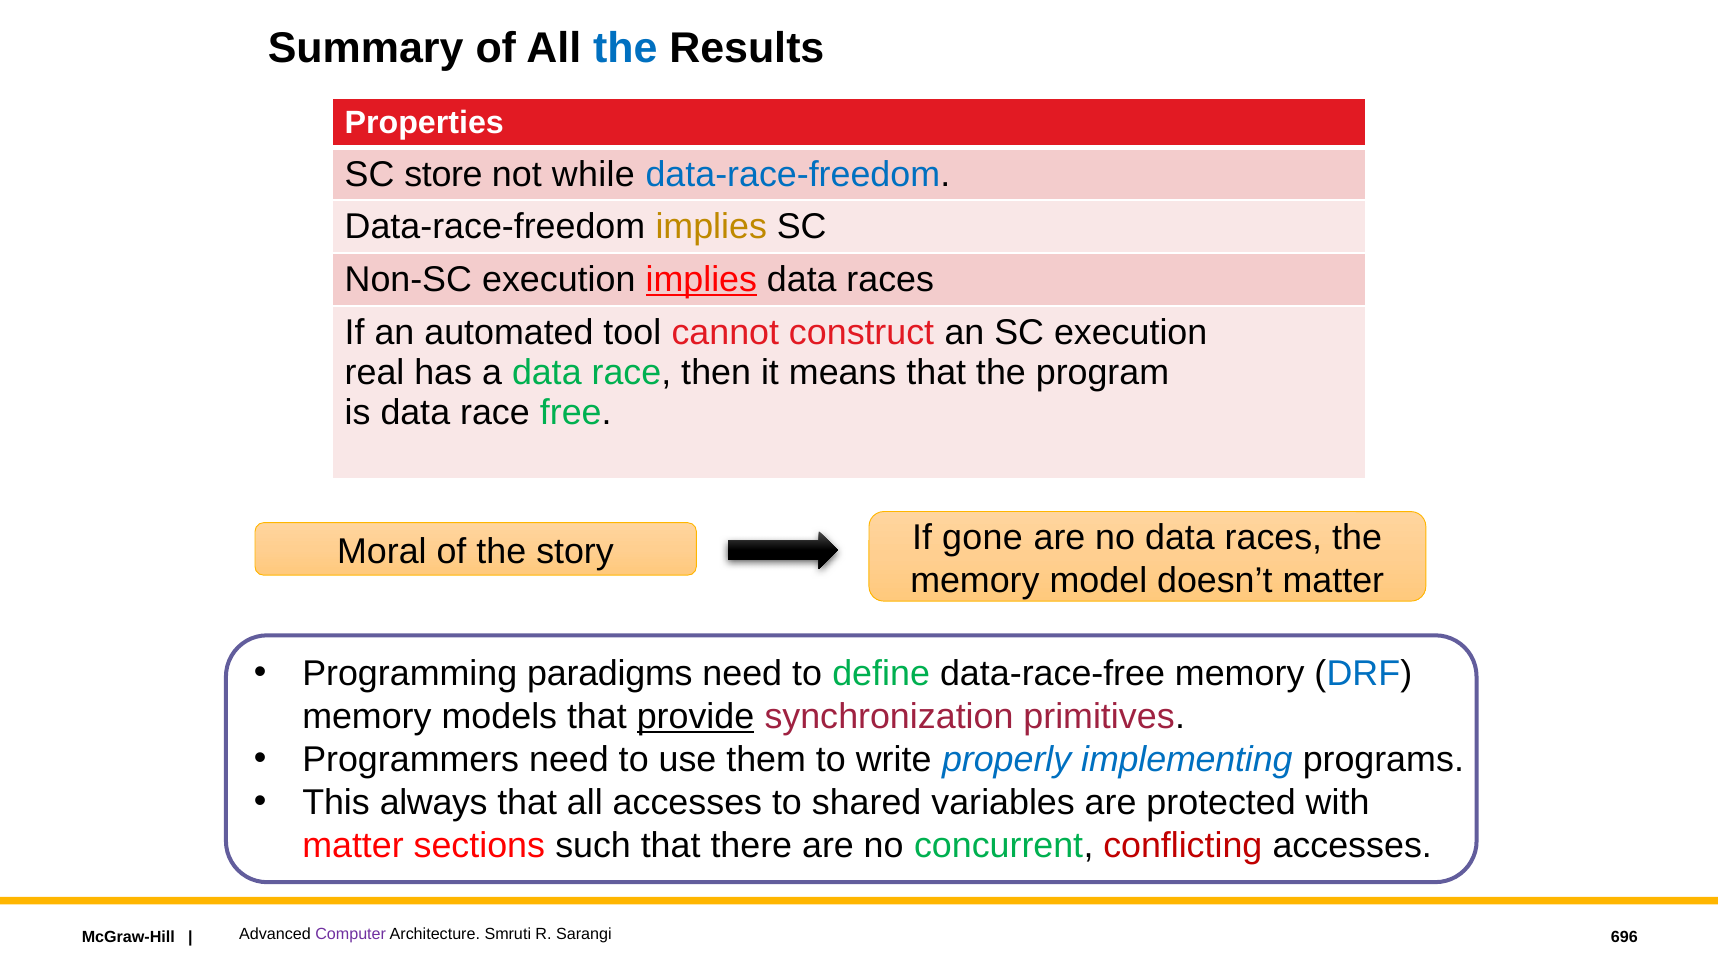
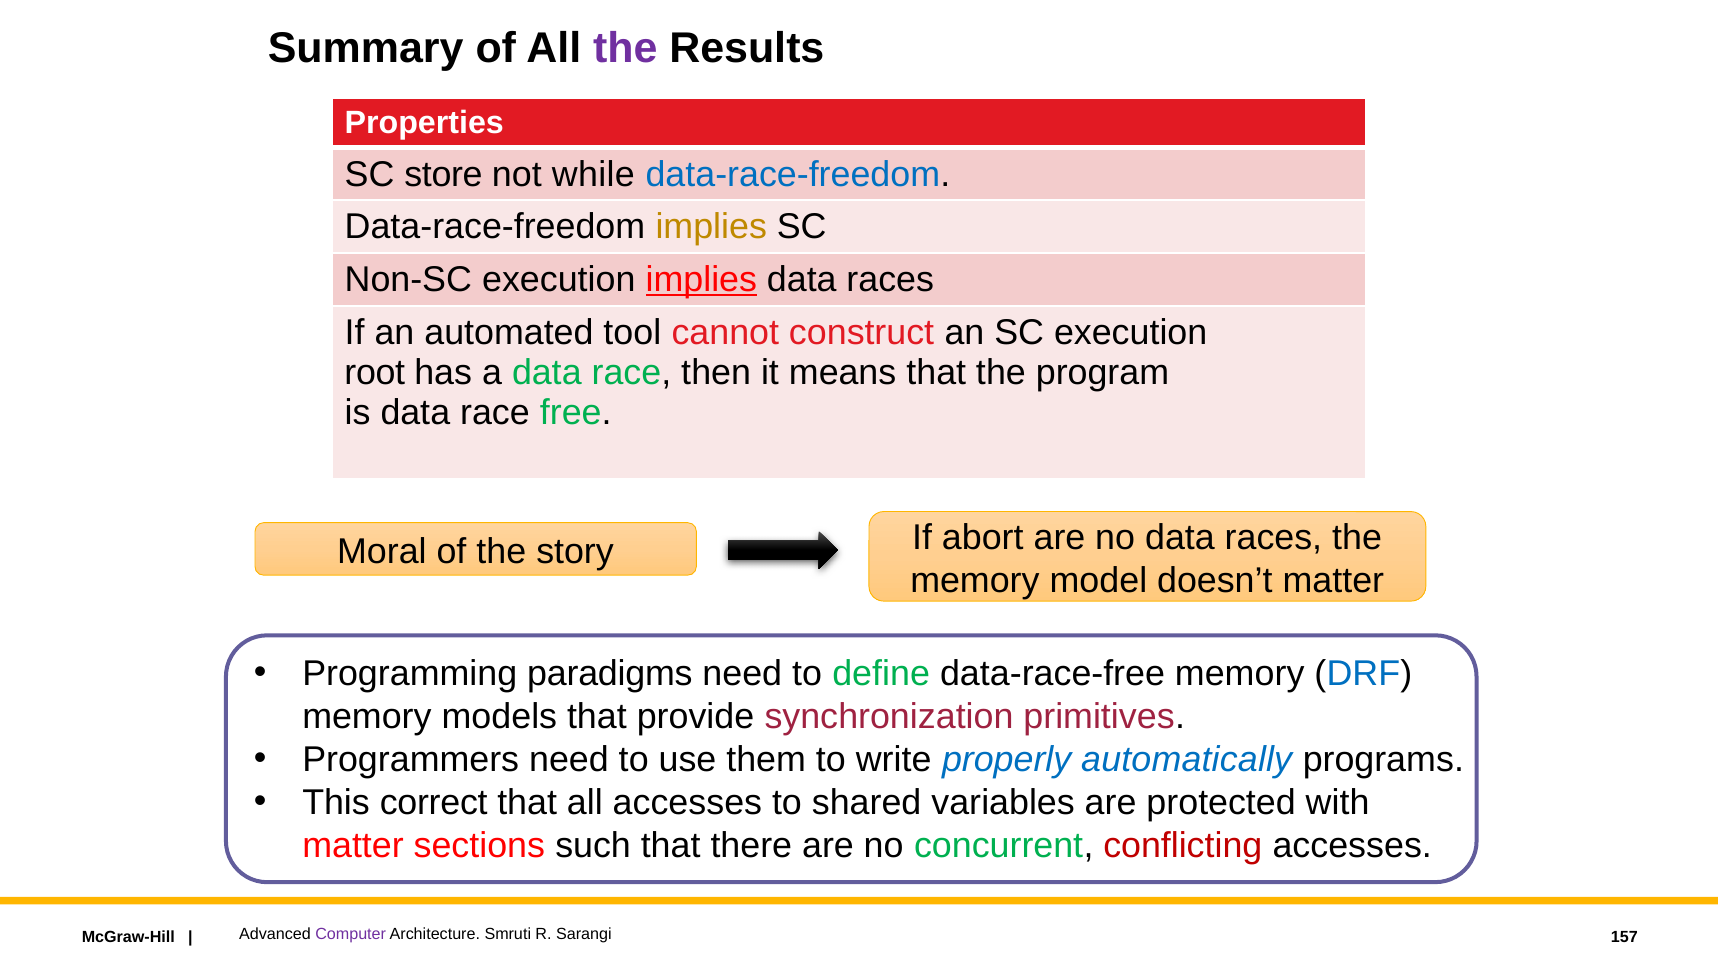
the at (625, 48) colour: blue -> purple
real: real -> root
gone: gone -> abort
provide underline: present -> none
implementing: implementing -> automatically
always: always -> correct
696: 696 -> 157
